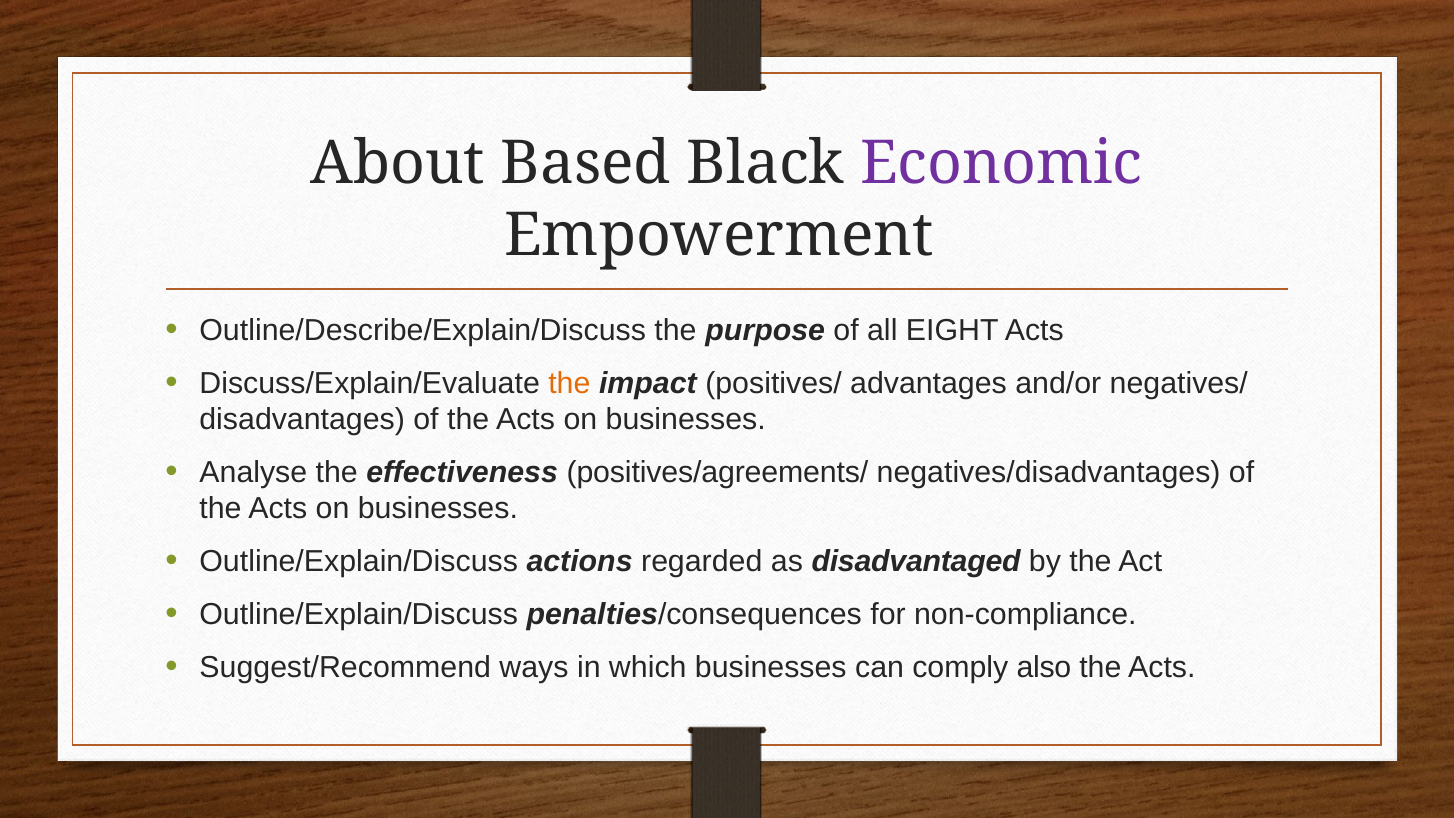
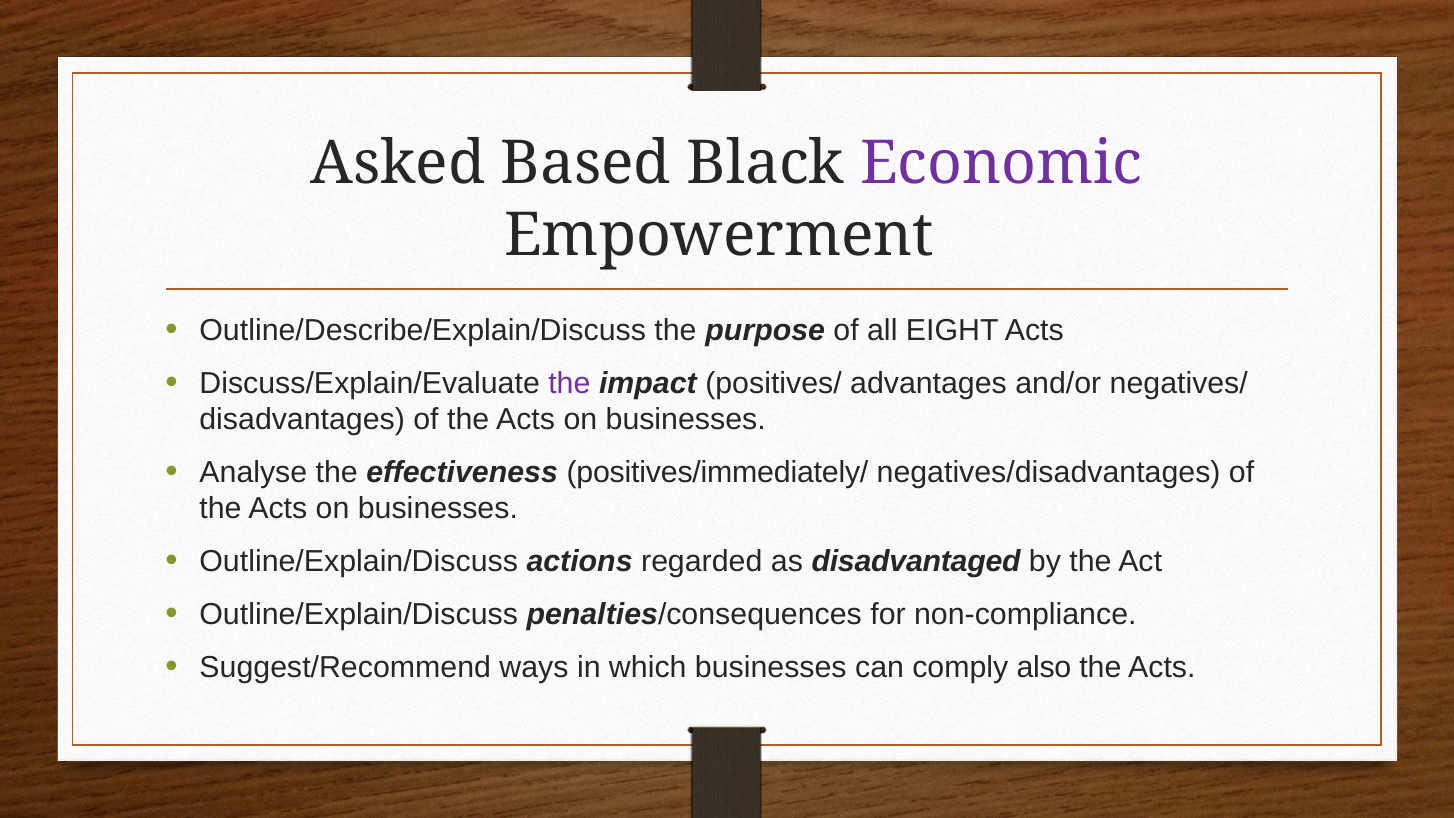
About: About -> Asked
the at (569, 383) colour: orange -> purple
positives/agreements/: positives/agreements/ -> positives/immediately/
